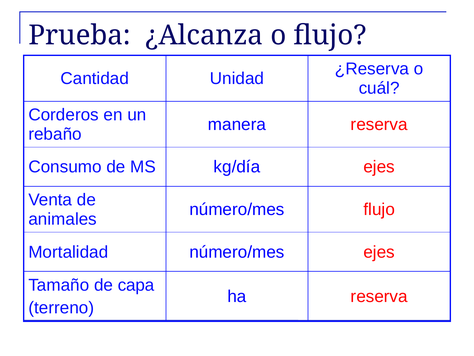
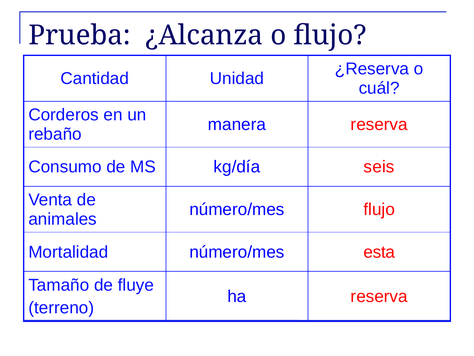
kg/día ejes: ejes -> seis
número/mes ejes: ejes -> esta
capa: capa -> fluye
